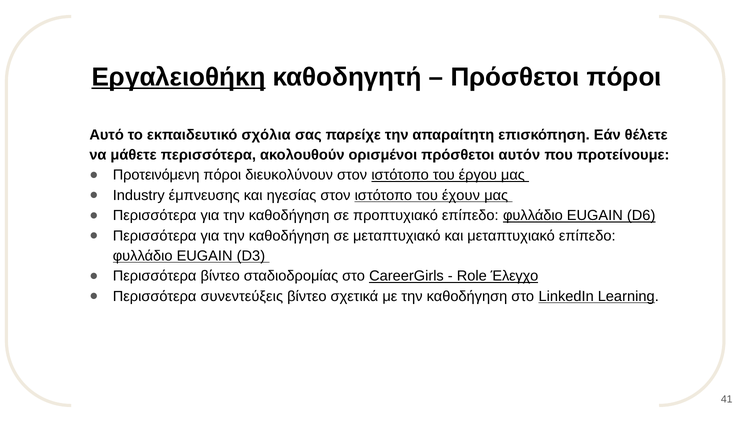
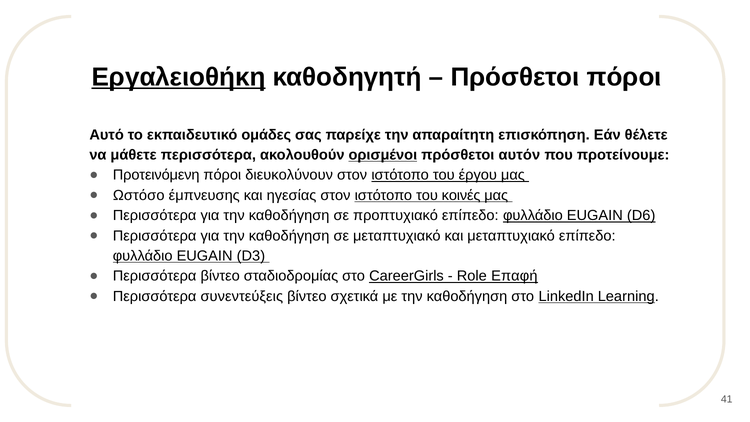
σχόλια: σχόλια -> ομάδες
ορισμένοι underline: none -> present
Industry: Industry -> Ωστόσο
έχουν: έχουν -> κοινές
Έλεγχο: Έλεγχο -> Επαφή
